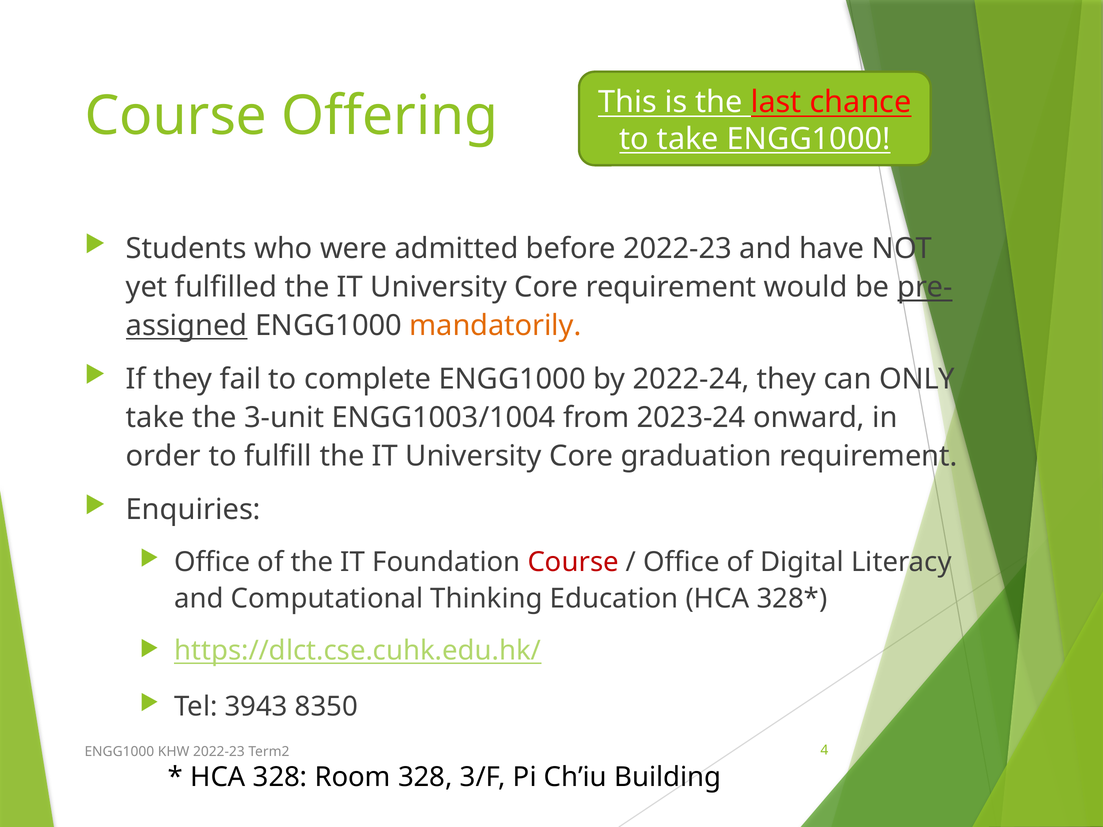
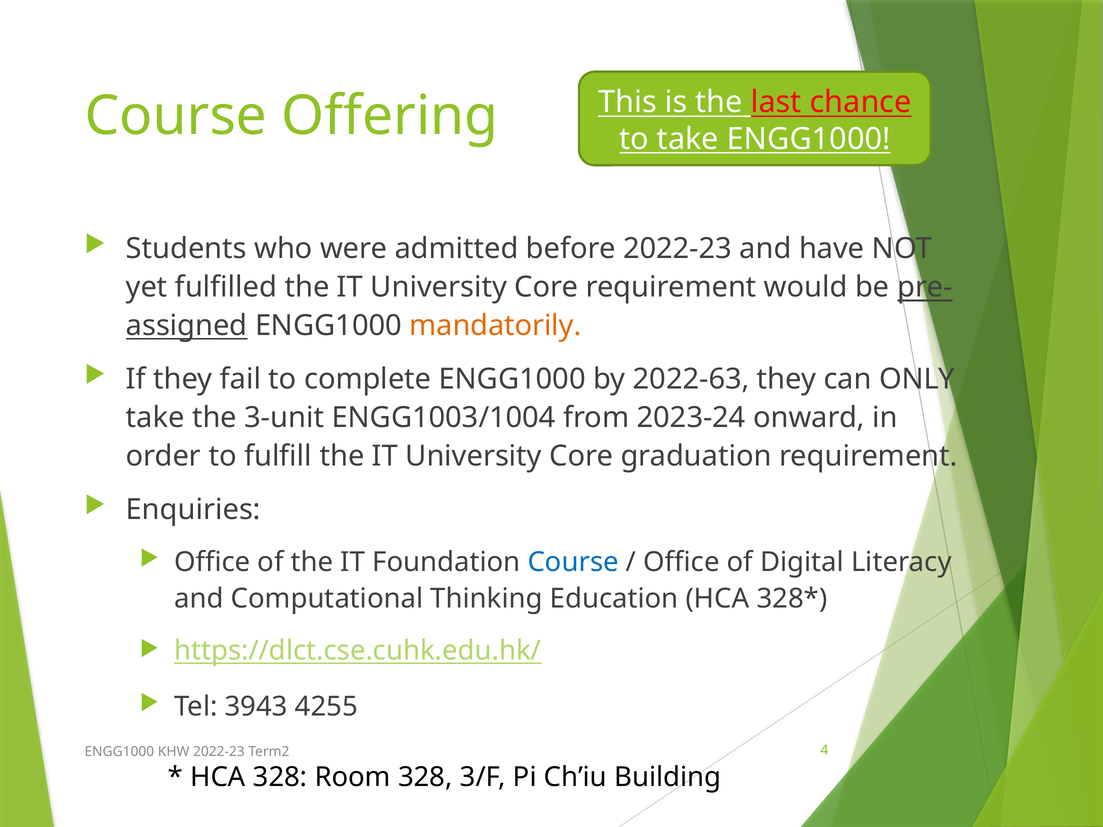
2022-24: 2022-24 -> 2022-63
Course at (573, 562) colour: red -> blue
8350: 8350 -> 4255
